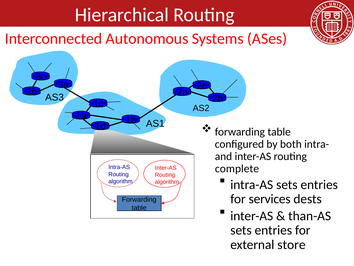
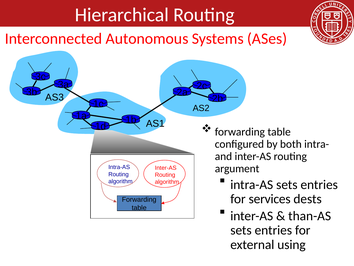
complete: complete -> argument
store: store -> using
